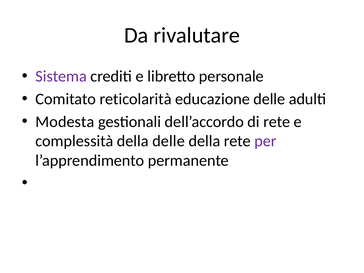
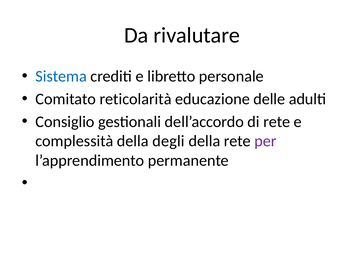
Sistema colour: purple -> blue
Modesta: Modesta -> Consiglio
della delle: delle -> degli
